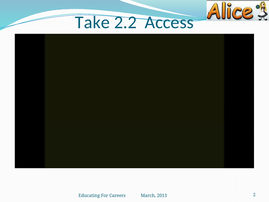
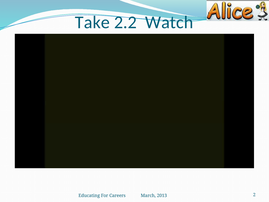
2.2 Access: Access -> Watch
